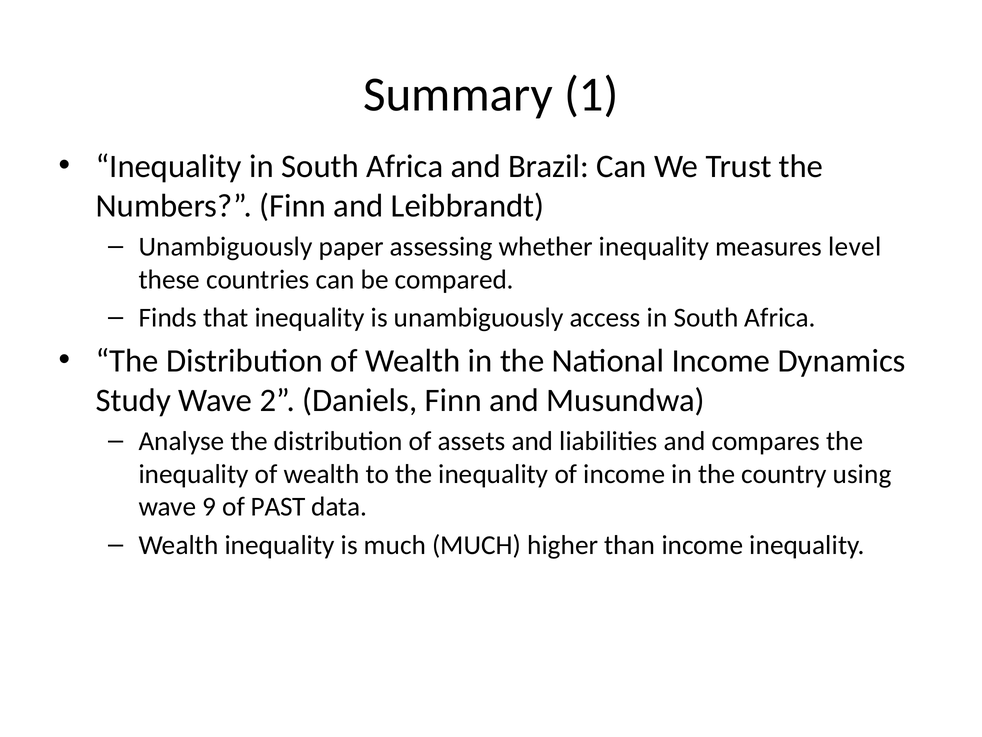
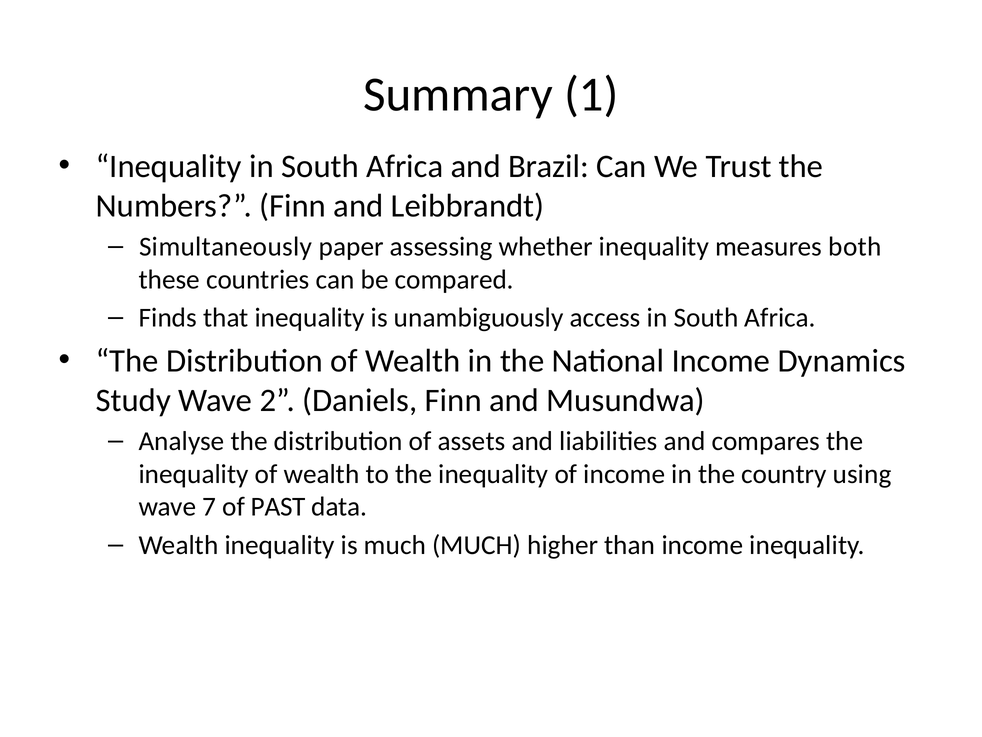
Unambiguously at (226, 247): Unambiguously -> Simultaneously
level: level -> both
9: 9 -> 7
